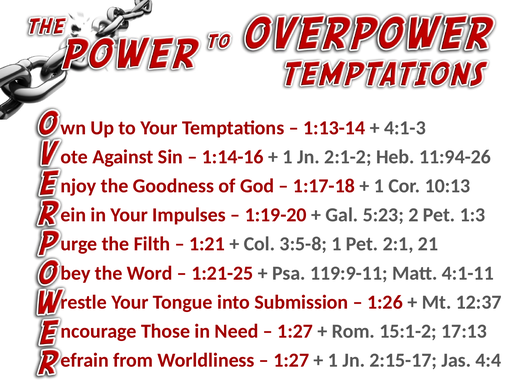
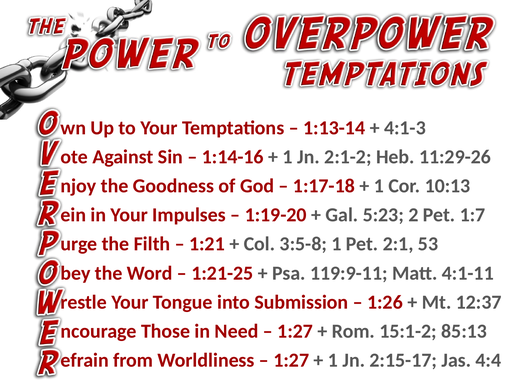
11:94-26: 11:94-26 -> 11:29-26
1:3: 1:3 -> 1:7
21: 21 -> 53
17:13: 17:13 -> 85:13
